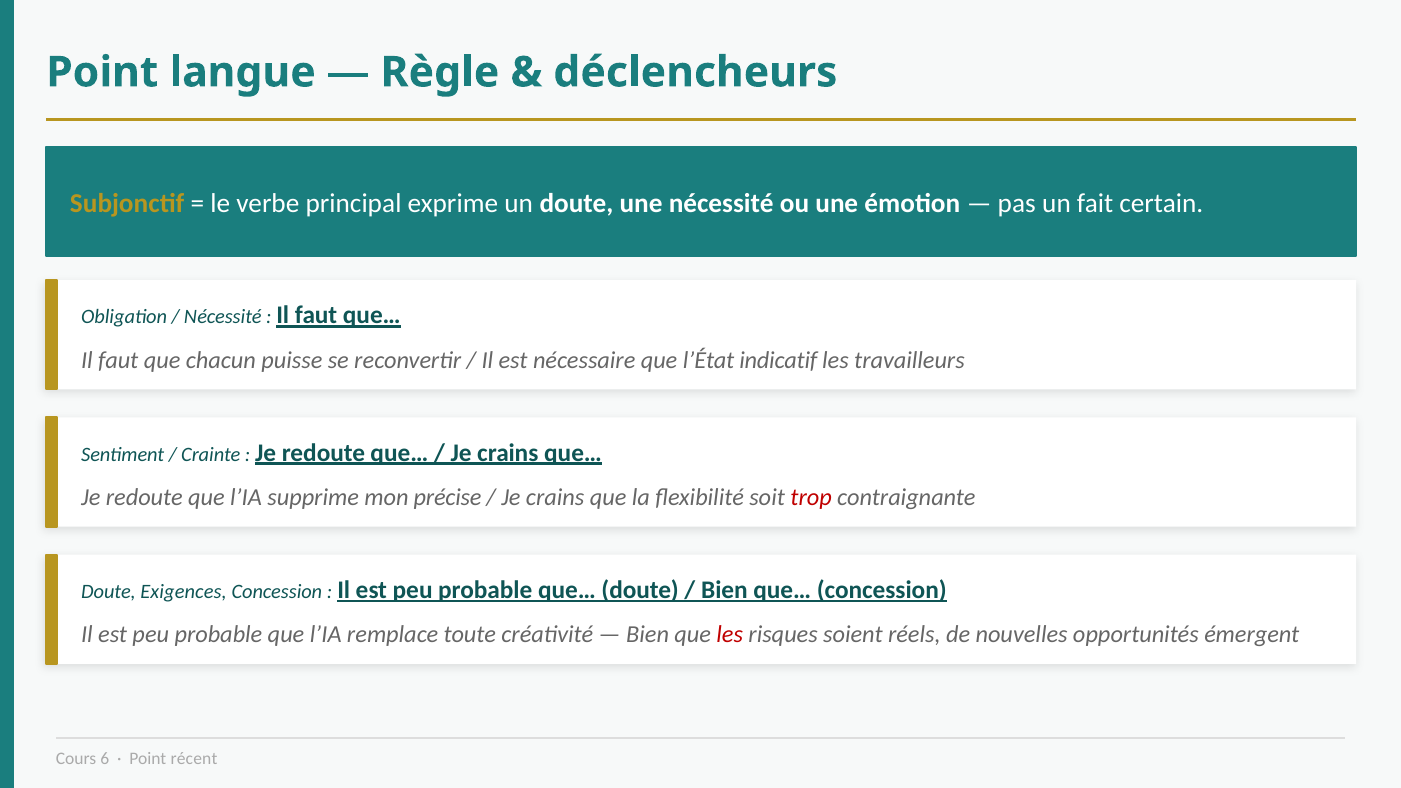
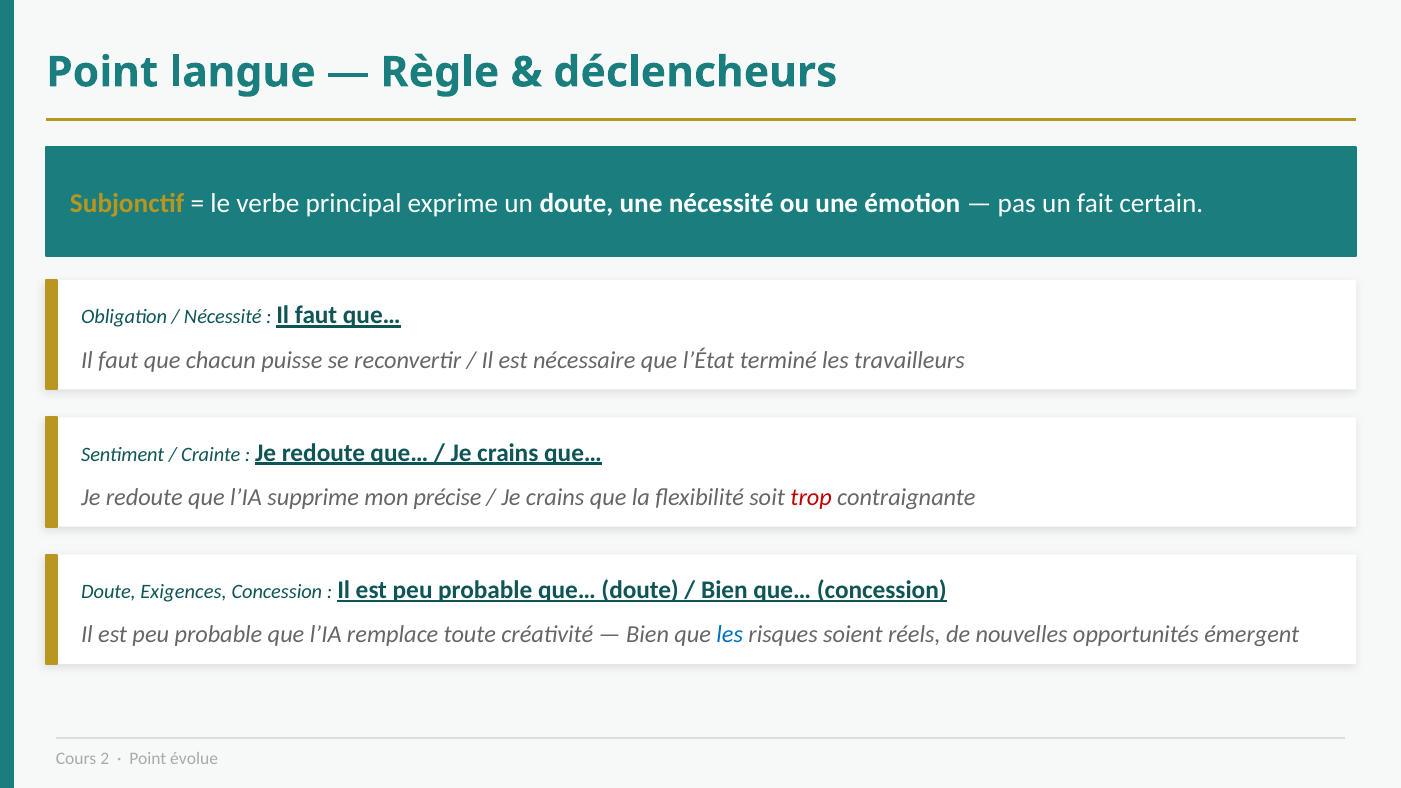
indicatif: indicatif -> terminé
les at (730, 635) colour: red -> blue
6: 6 -> 2
récent: récent -> évolue
